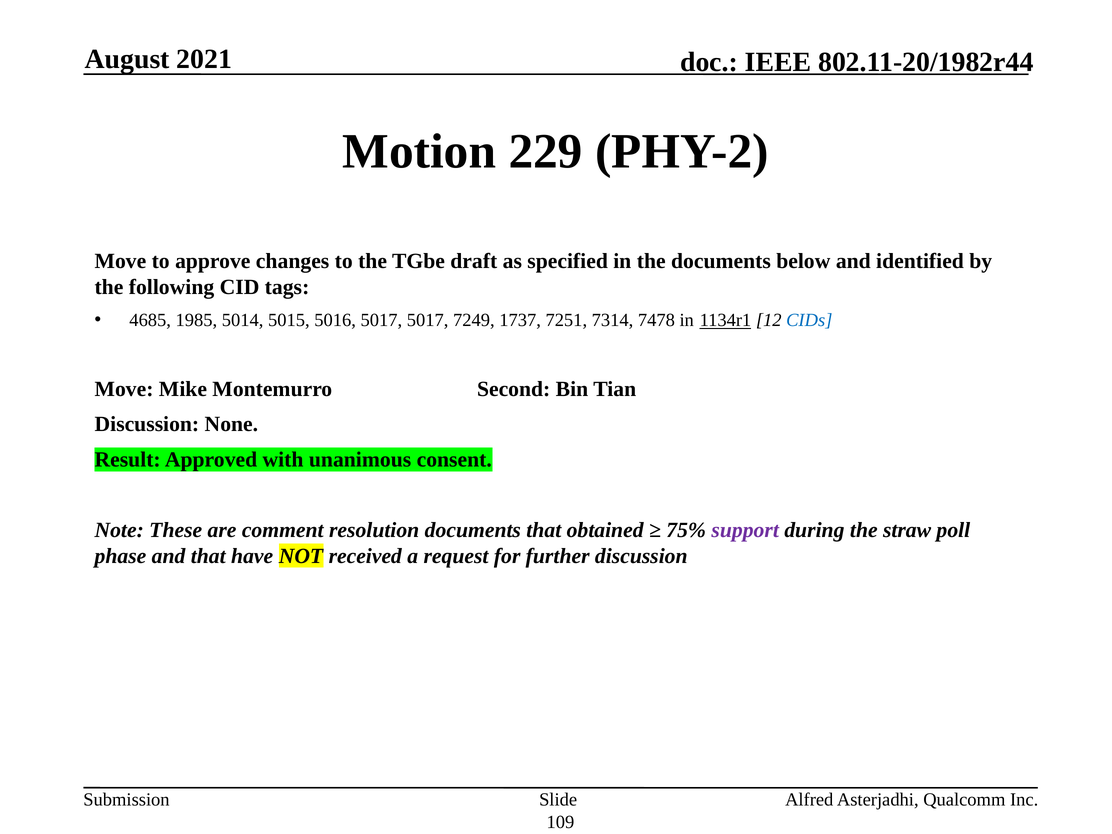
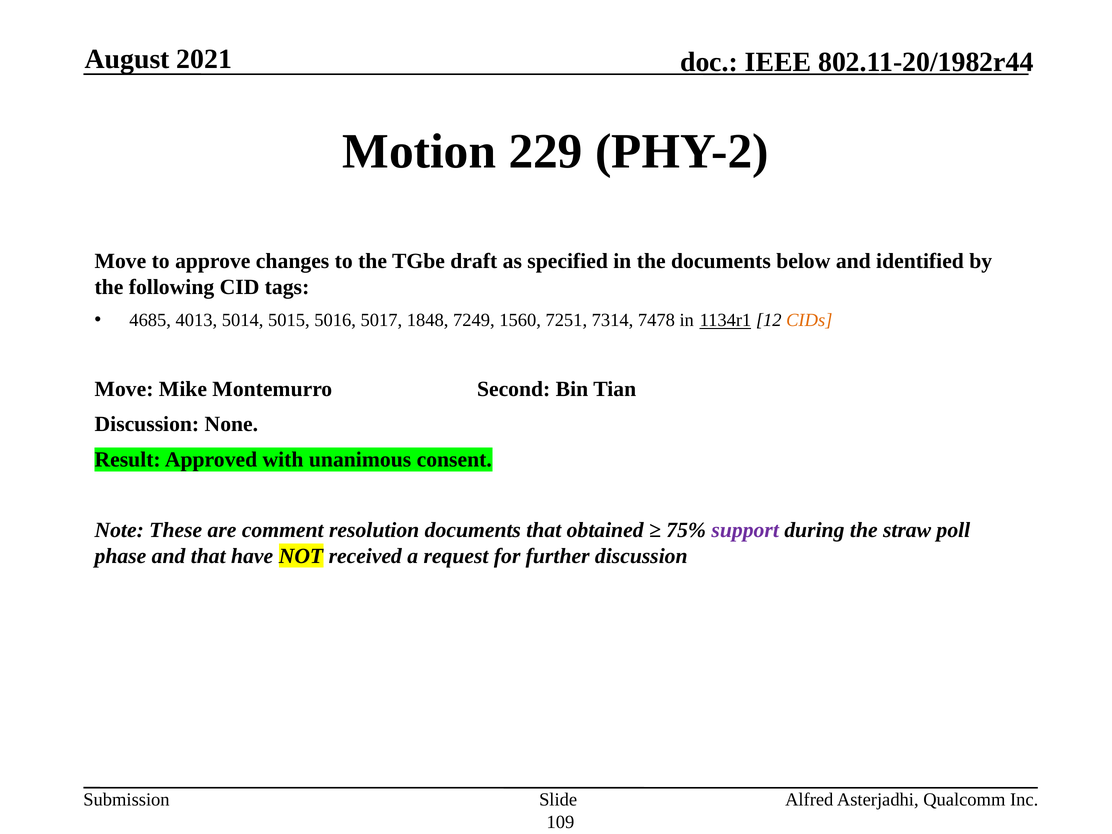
1985: 1985 -> 4013
5017 5017: 5017 -> 1848
1737: 1737 -> 1560
CIDs colour: blue -> orange
